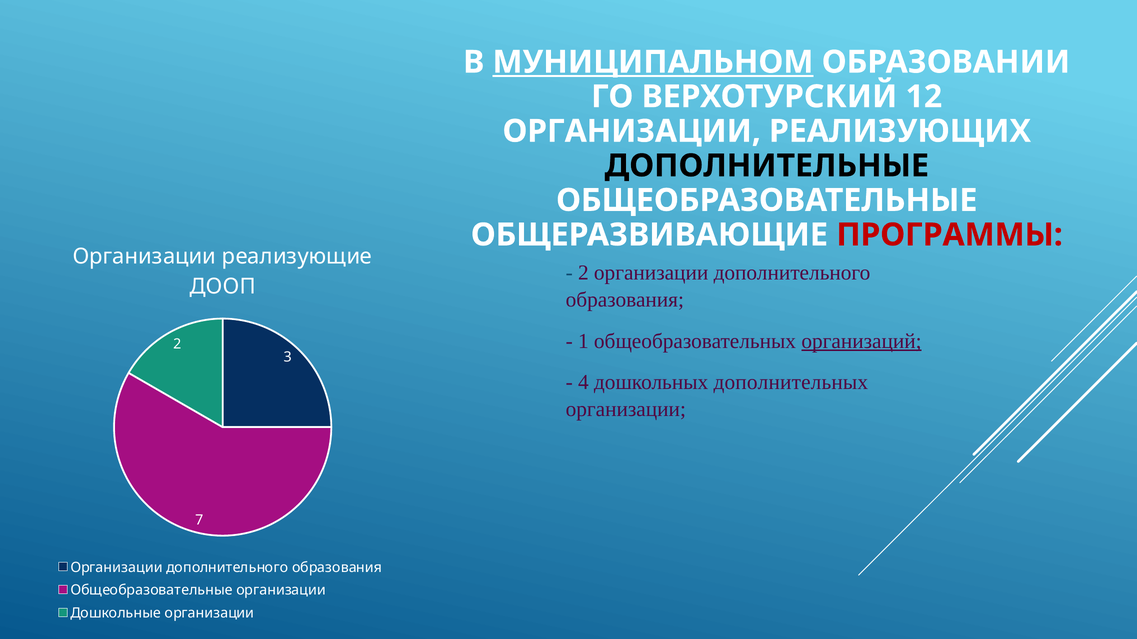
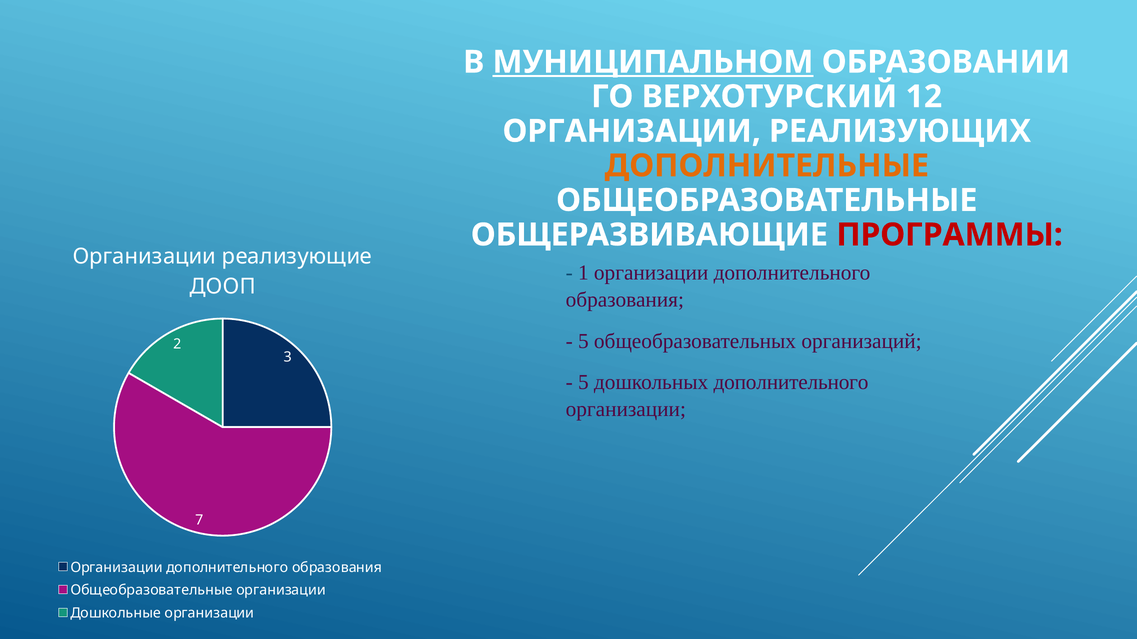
ДОПОЛНИТЕЛЬНЫЕ colour: black -> orange
2 at (583, 273): 2 -> 1
1 at (583, 341): 1 -> 5
организаций underline: present -> none
4 at (583, 382): 4 -> 5
дошкольных дополнительных: дополнительных -> дополнительного
